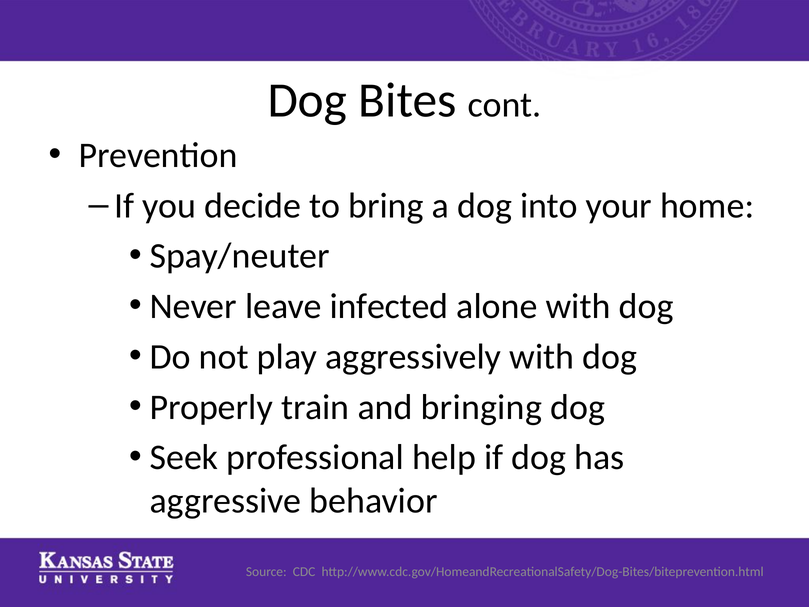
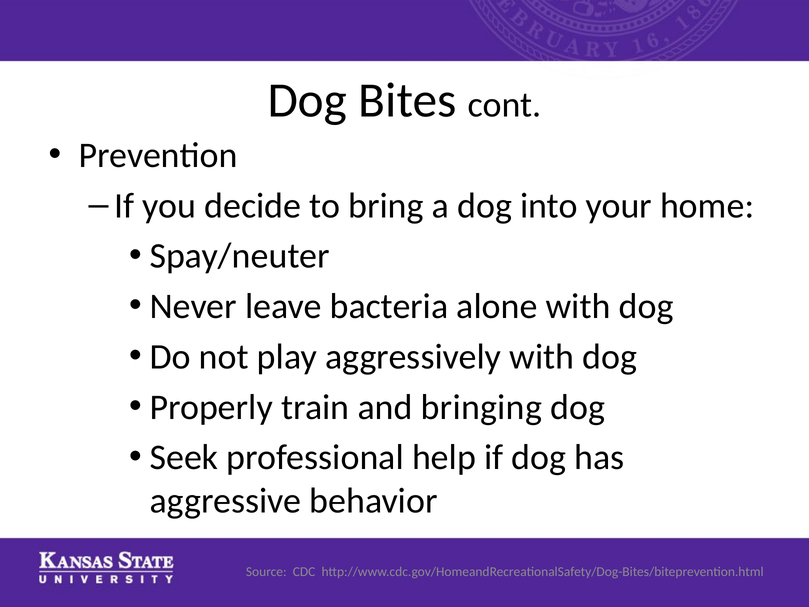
infected: infected -> bacteria
